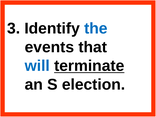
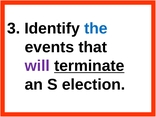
will colour: blue -> purple
